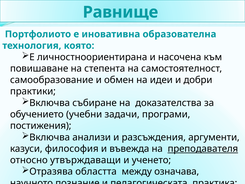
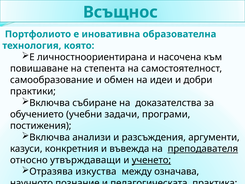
Равнище: Равнище -> Всъщнос
философия: философия -> конкретния
ученето underline: none -> present
областта: областта -> изкуства
